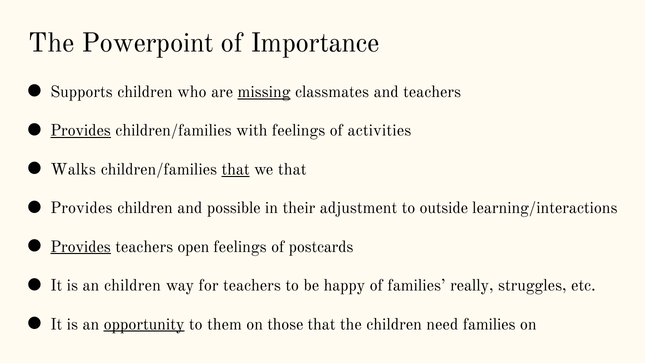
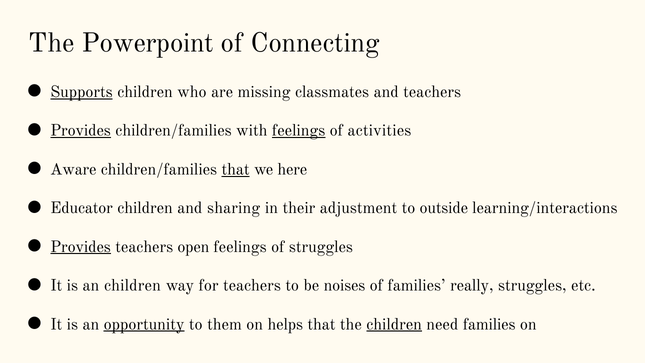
Importance: Importance -> Connecting
Supports underline: none -> present
missing underline: present -> none
feelings at (299, 131) underline: none -> present
Walks: Walks -> Aware
we that: that -> here
Provides at (81, 208): Provides -> Educator
possible: possible -> sharing
of postcards: postcards -> struggles
happy: happy -> noises
those: those -> helps
children at (394, 324) underline: none -> present
